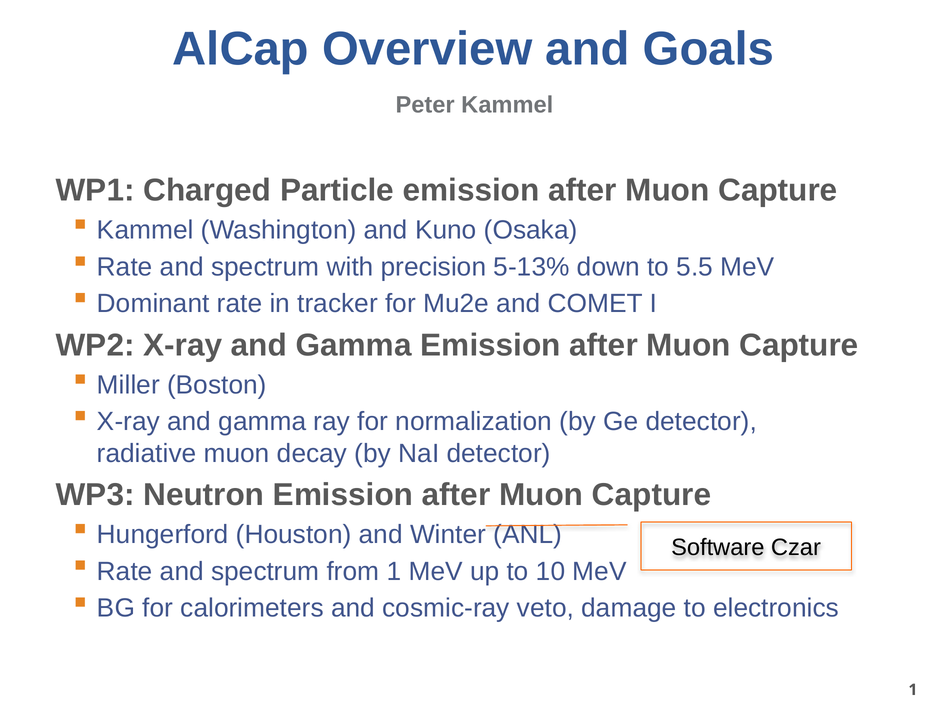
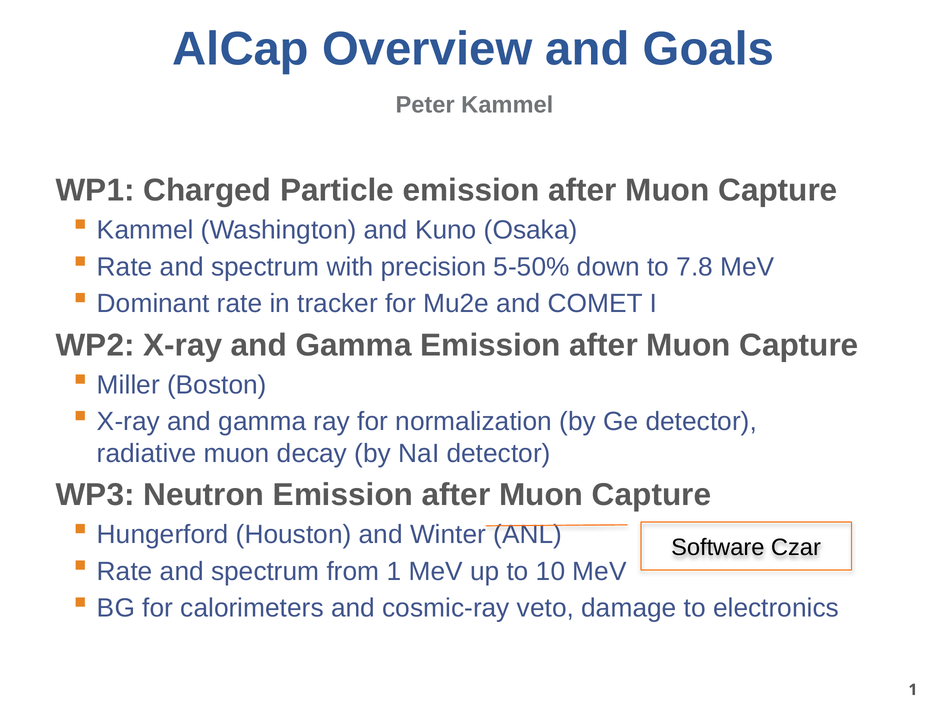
5-13%: 5-13% -> 5-50%
5.5: 5.5 -> 7.8
